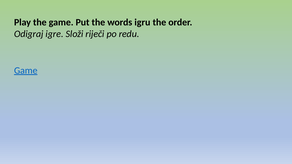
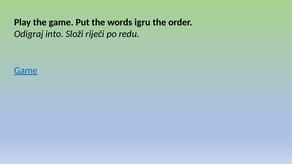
igre: igre -> into
